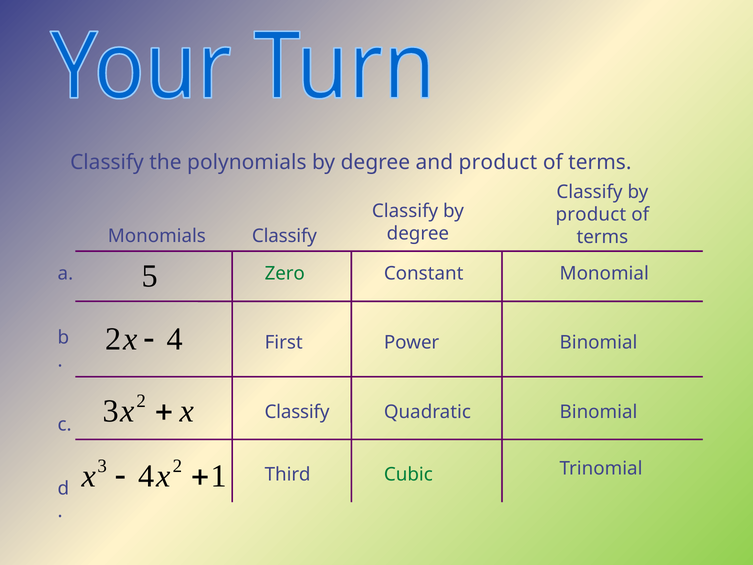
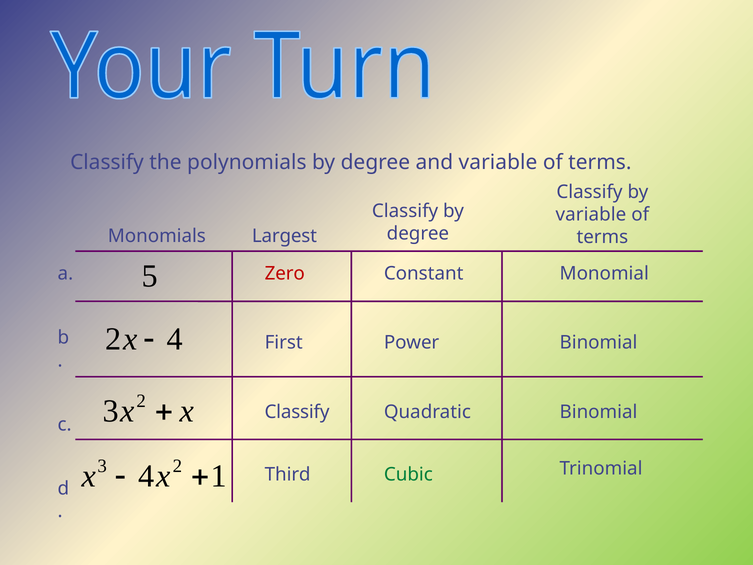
and product: product -> variable
product at (591, 215): product -> variable
Classify at (284, 236): Classify -> Largest
Zero colour: green -> red
